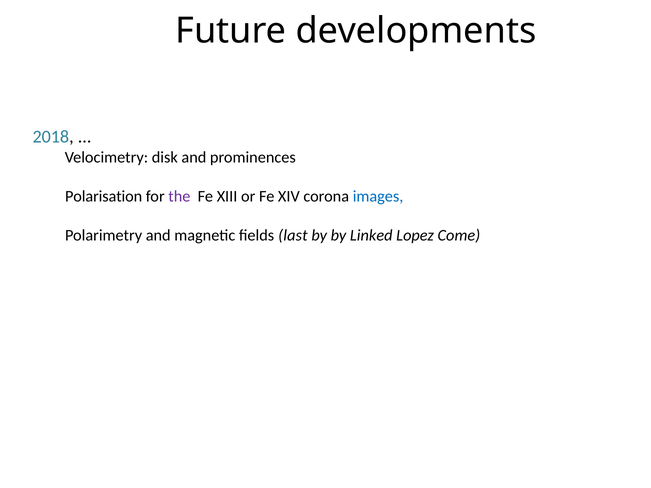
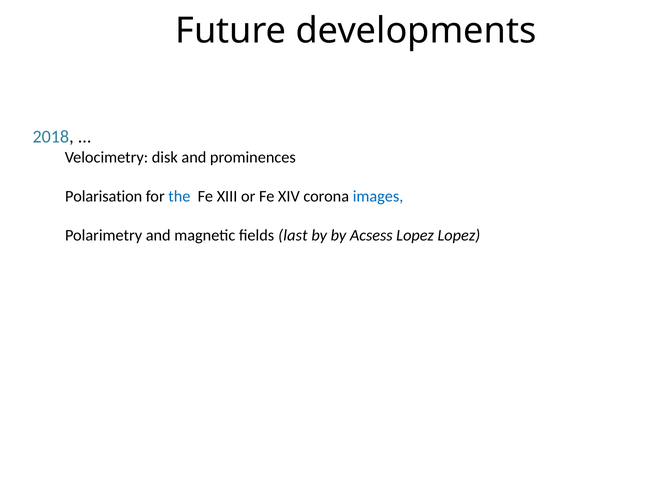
the colour: purple -> blue
Linked: Linked -> Acsess
Lopez Come: Come -> Lopez
